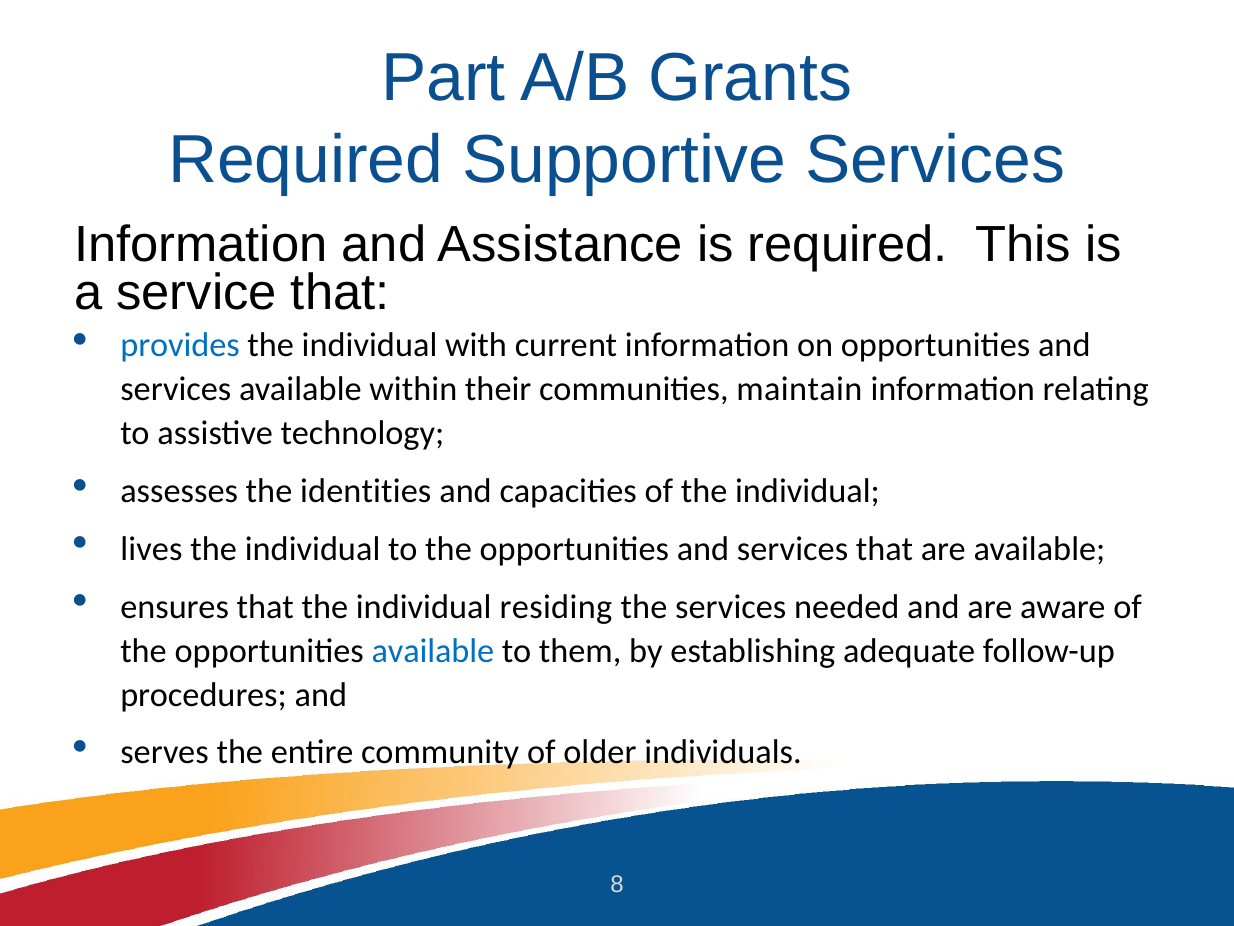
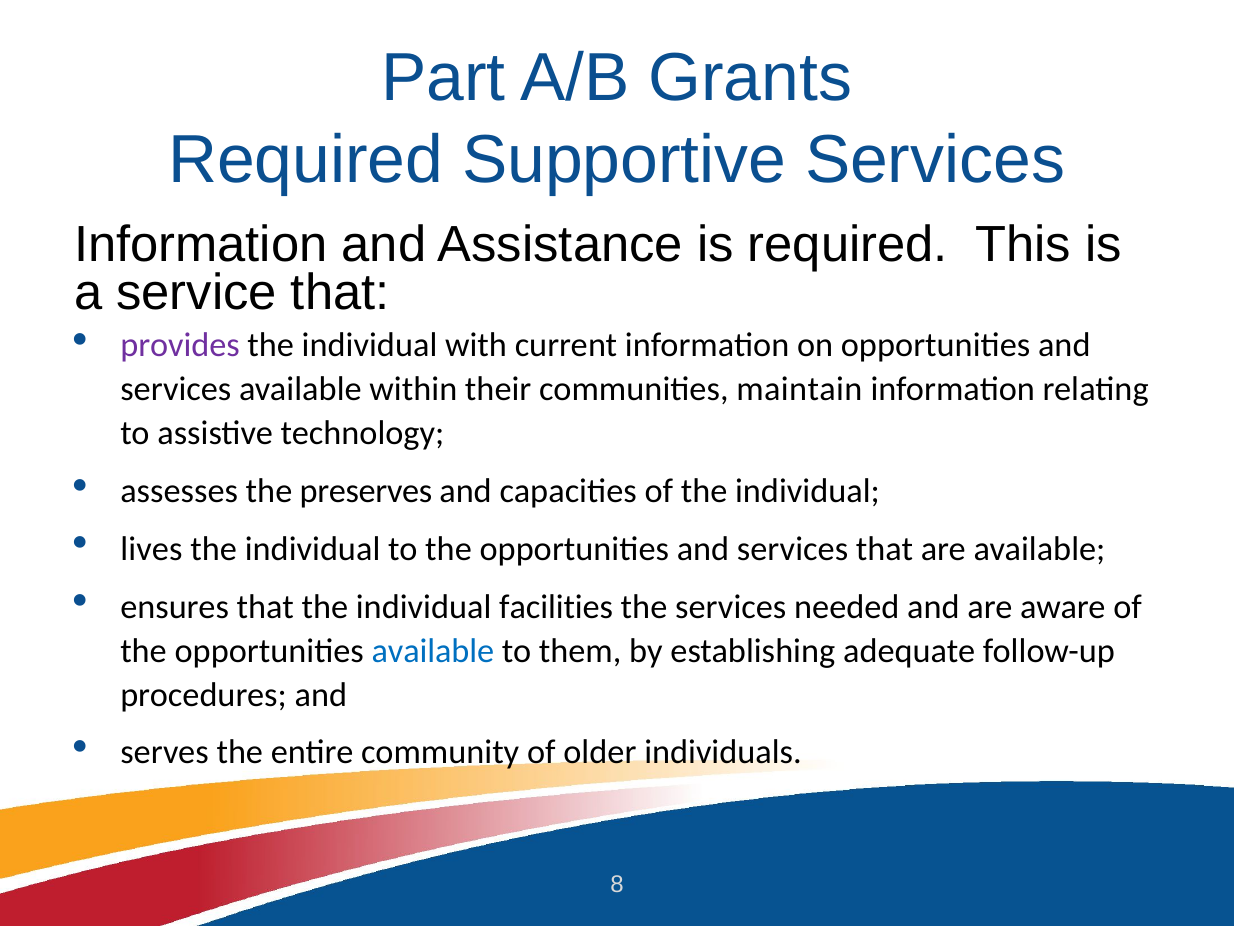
provides colour: blue -> purple
identities: identities -> preserves
residing: residing -> facilities
